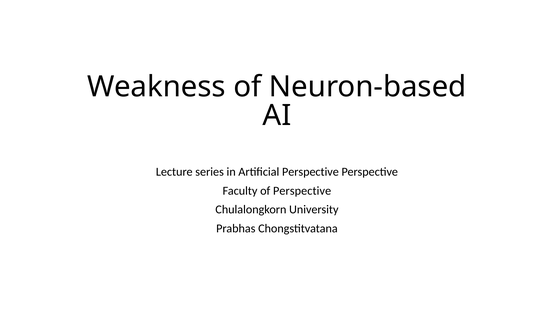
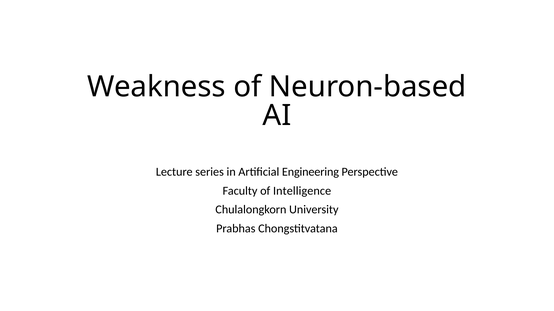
Artificial Perspective: Perspective -> Engineering
of Perspective: Perspective -> Intelligence
